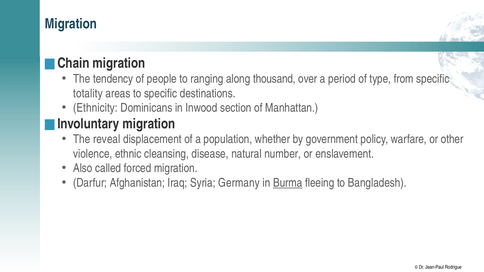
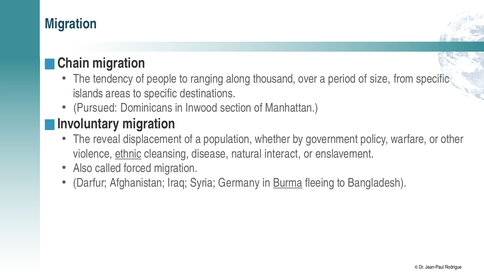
type: type -> size
totality: totality -> islands
Ethnicity: Ethnicity -> Pursued
ethnic underline: none -> present
number: number -> interact
